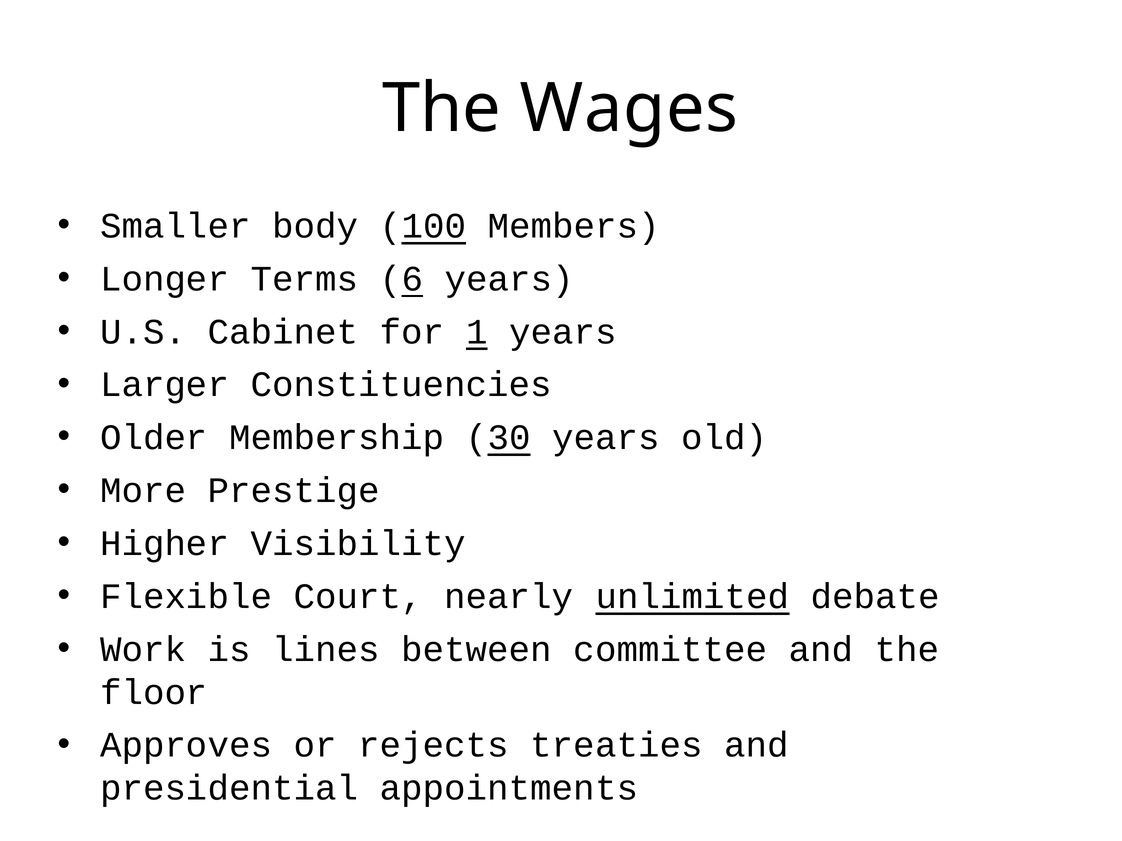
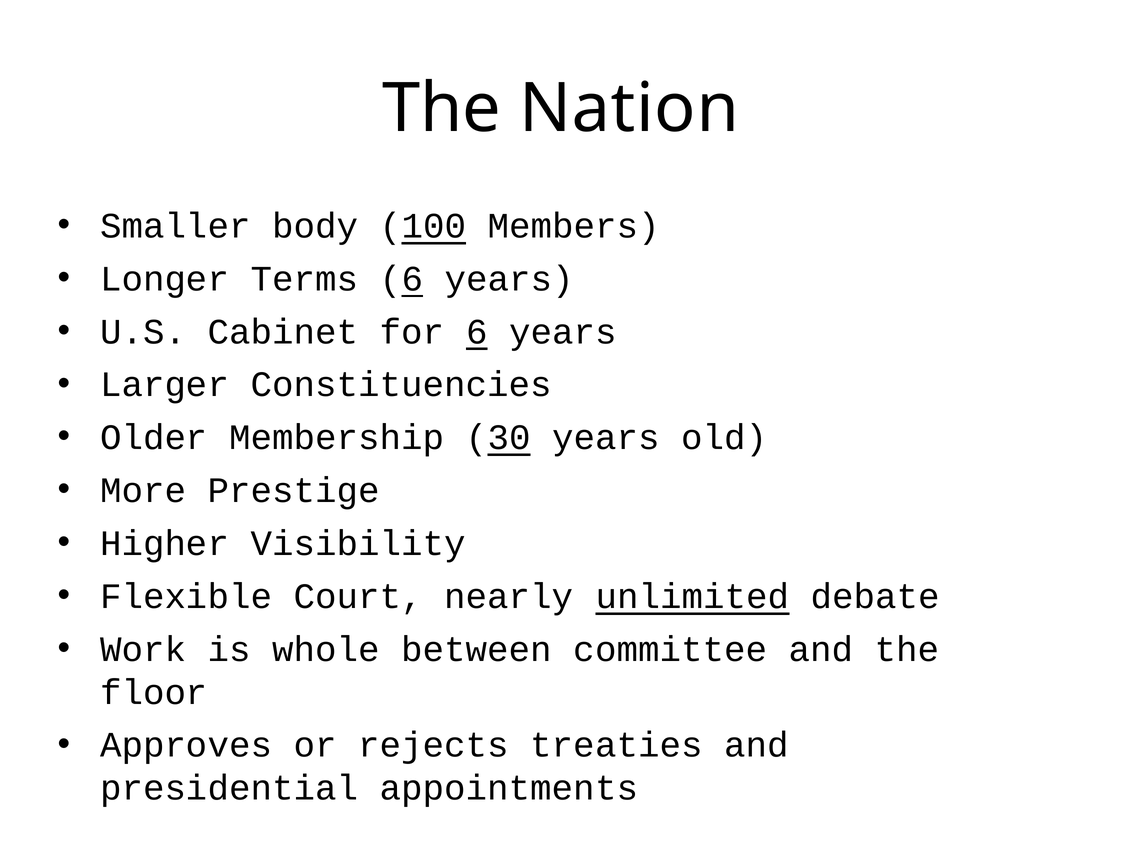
Wages: Wages -> Nation
for 1: 1 -> 6
lines: lines -> whole
